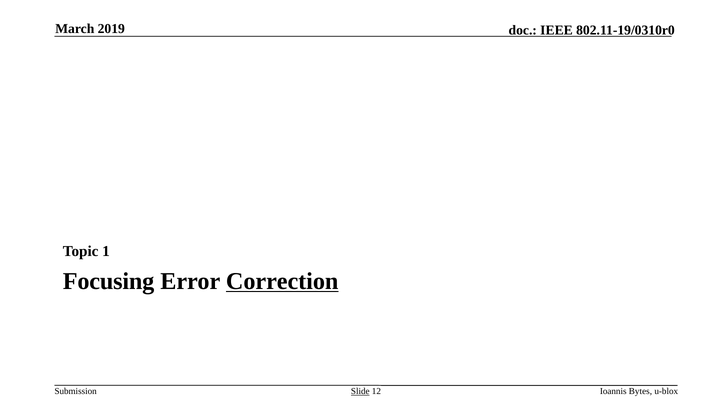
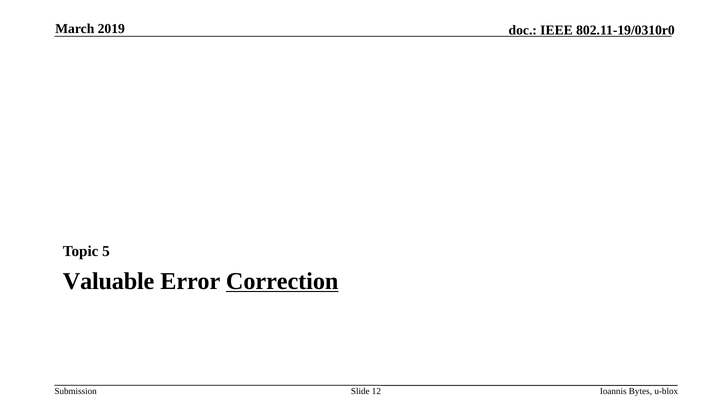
1: 1 -> 5
Focusing: Focusing -> Valuable
Slide underline: present -> none
